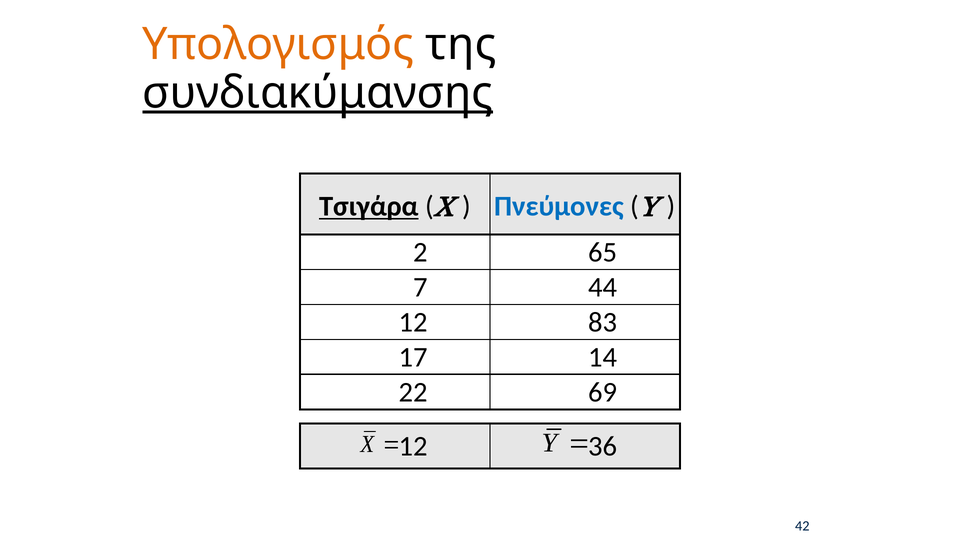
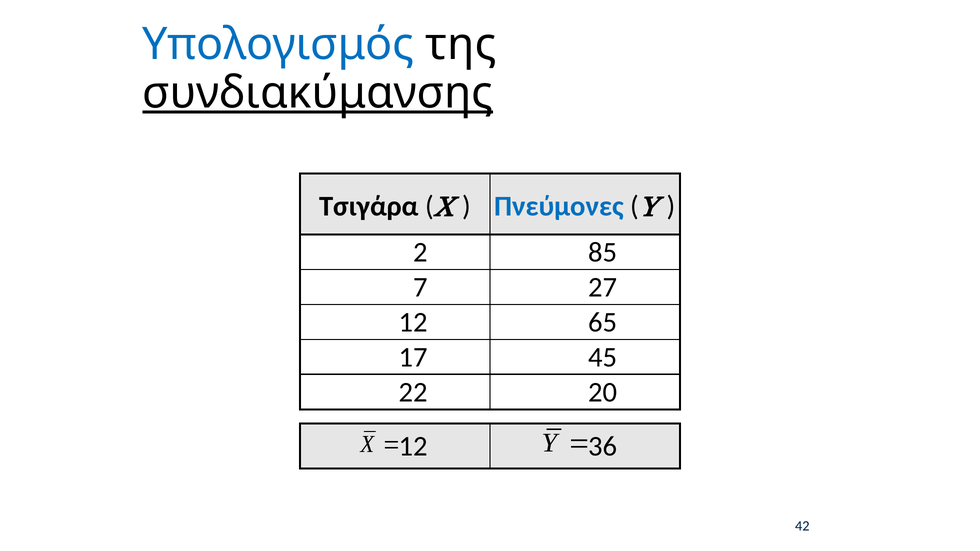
Υπολογισμός colour: orange -> blue
Τσιγάρα underline: present -> none
65: 65 -> 85
44: 44 -> 27
83: 83 -> 65
14: 14 -> 45
69: 69 -> 20
